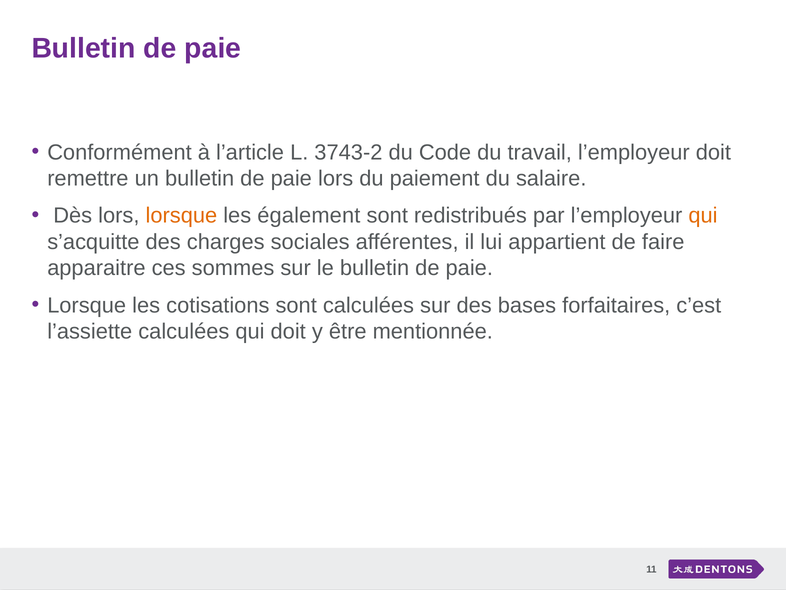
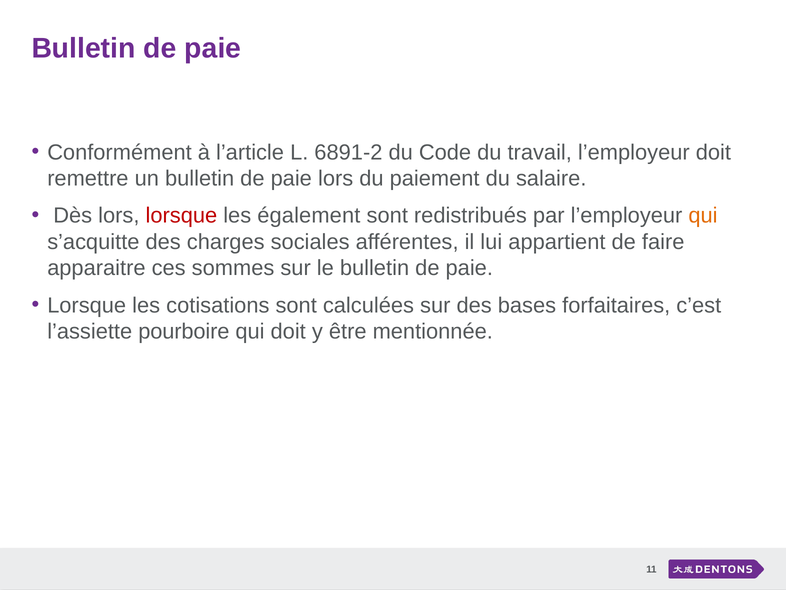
3743-2: 3743-2 -> 6891-2
lorsque at (181, 216) colour: orange -> red
l’assiette calculées: calculées -> pourboire
